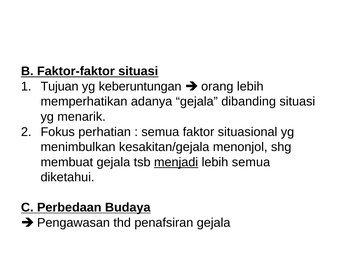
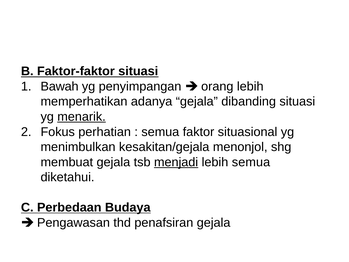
Tujuan: Tujuan -> Bawah
keberuntungan: keberuntungan -> penyimpangan
menarik underline: none -> present
